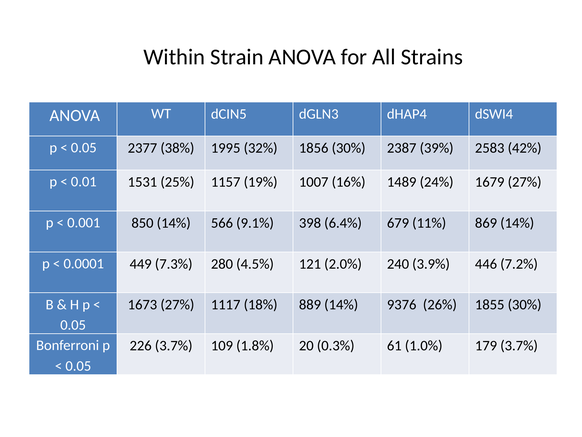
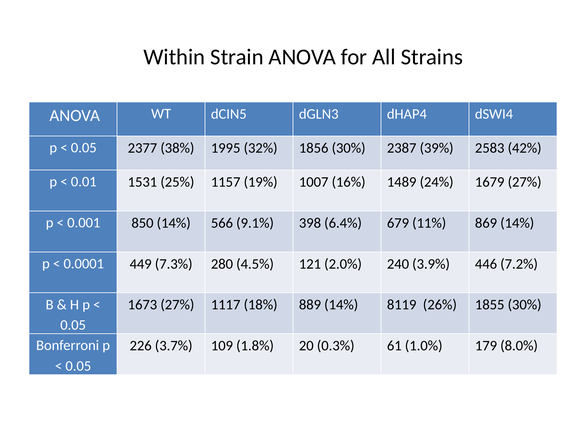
9376: 9376 -> 8119
179 3.7%: 3.7% -> 8.0%
